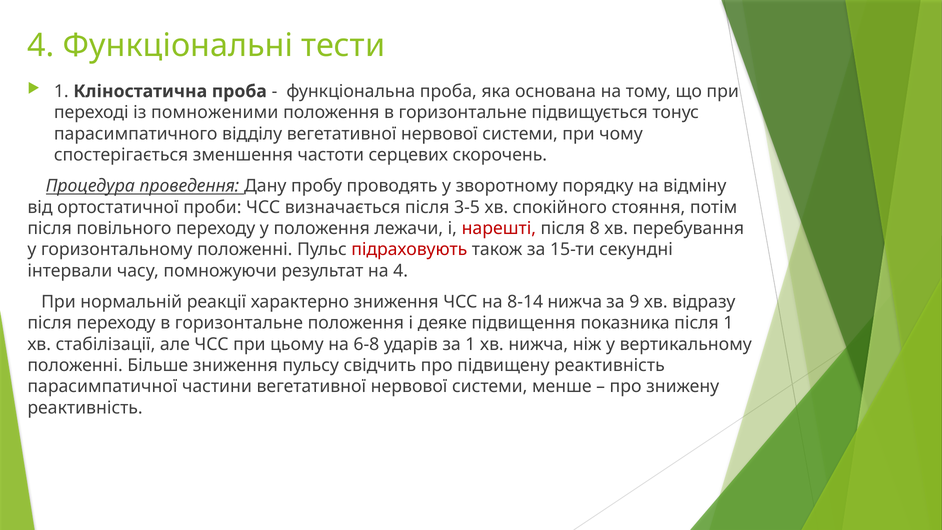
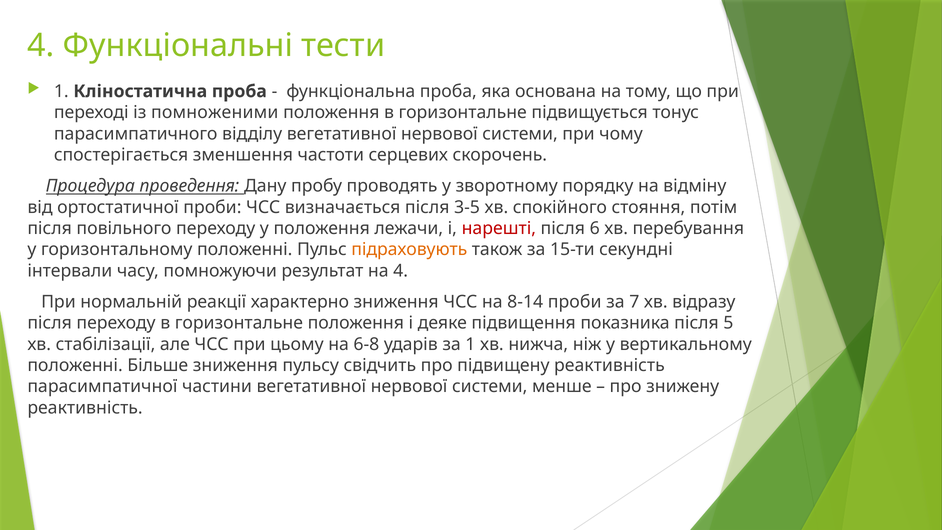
8: 8 -> 6
підраховують colour: red -> orange
8-14 нижча: нижча -> проби
9: 9 -> 7
після 1: 1 -> 5
